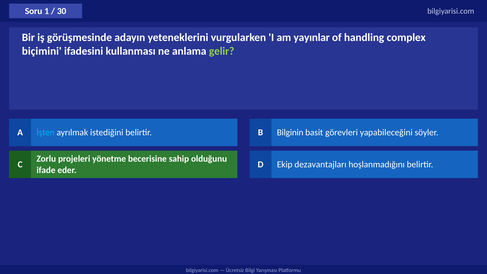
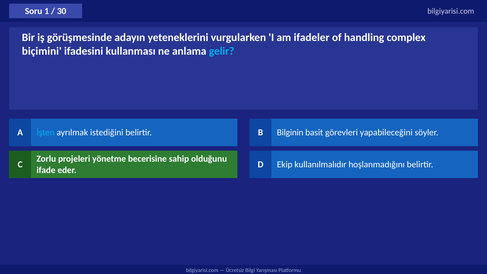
yayınlar: yayınlar -> ifadeler
gelir colour: light green -> light blue
dezavantajları: dezavantajları -> kullanılmalıdır
